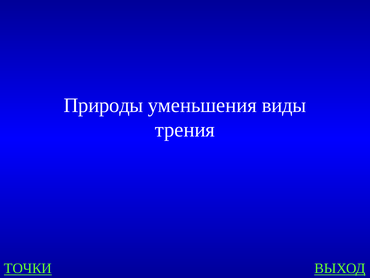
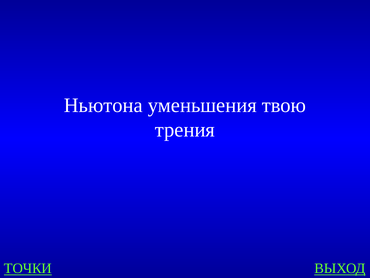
Природы: Природы -> Ньютона
виды: виды -> твою
